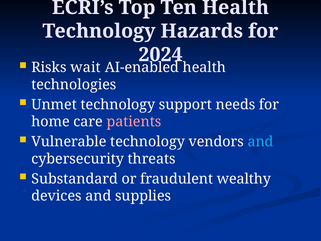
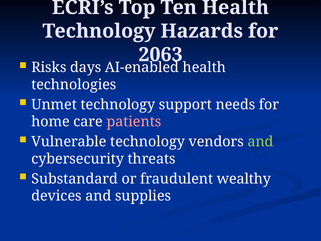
2024: 2024 -> 2063
wait: wait -> days
and at (261, 142) colour: light blue -> light green
